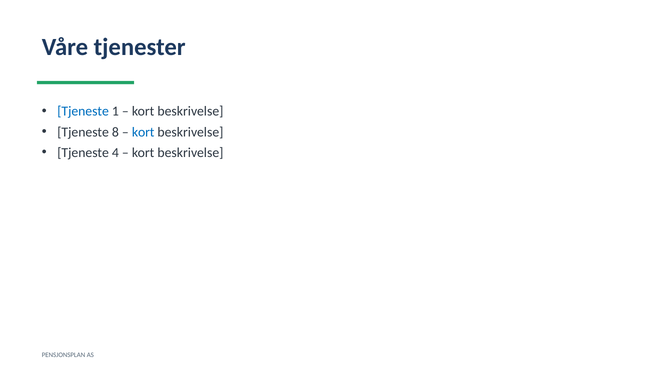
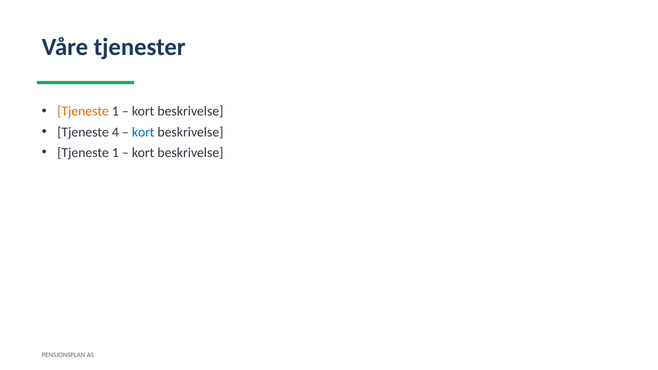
Tjeneste at (83, 111) colour: blue -> orange
8: 8 -> 4
4 at (115, 153): 4 -> 1
